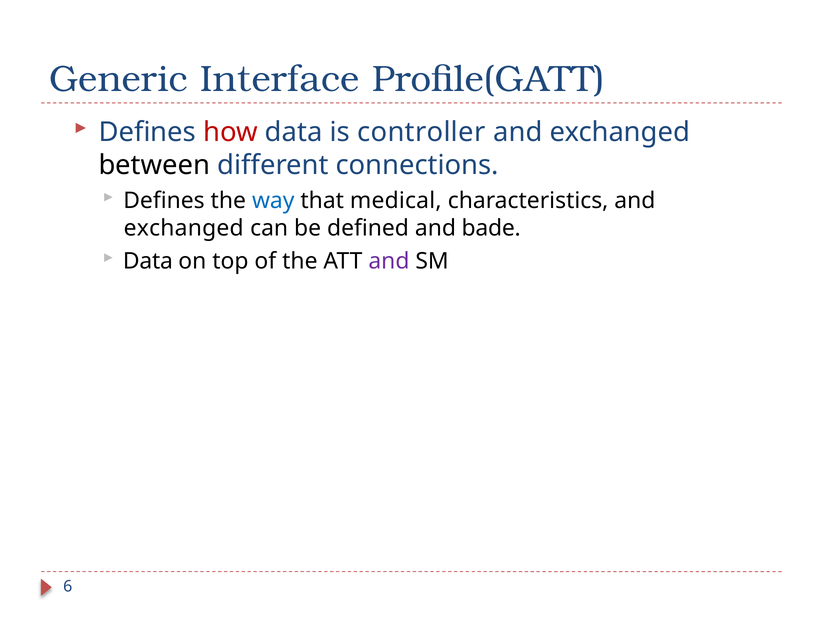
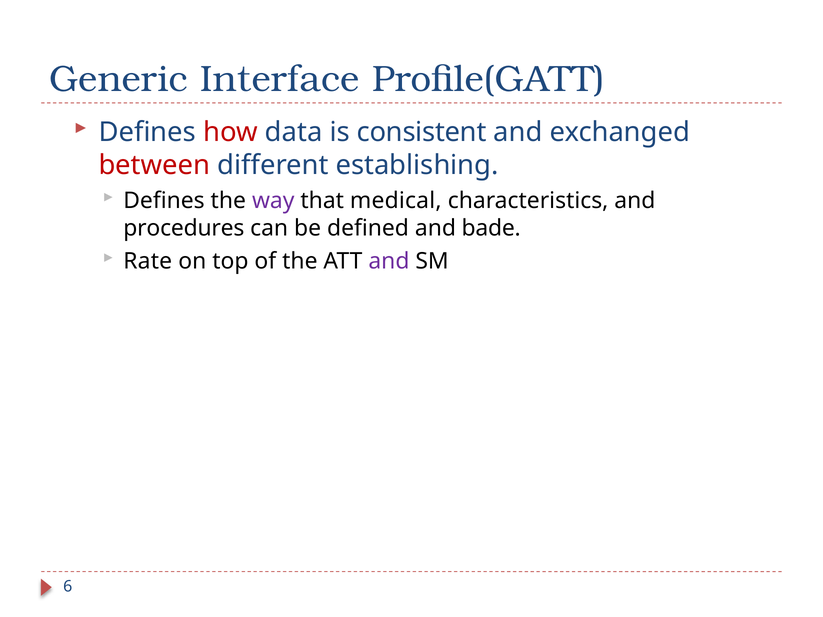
controller: controller -> consistent
between colour: black -> red
connections: connections -> establishing
way colour: blue -> purple
exchanged at (184, 228): exchanged -> procedures
Data at (148, 261): Data -> Rate
